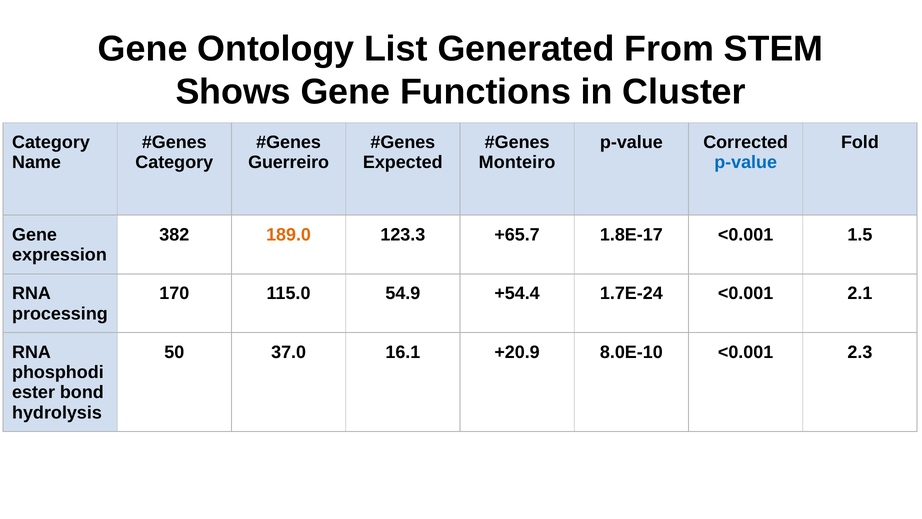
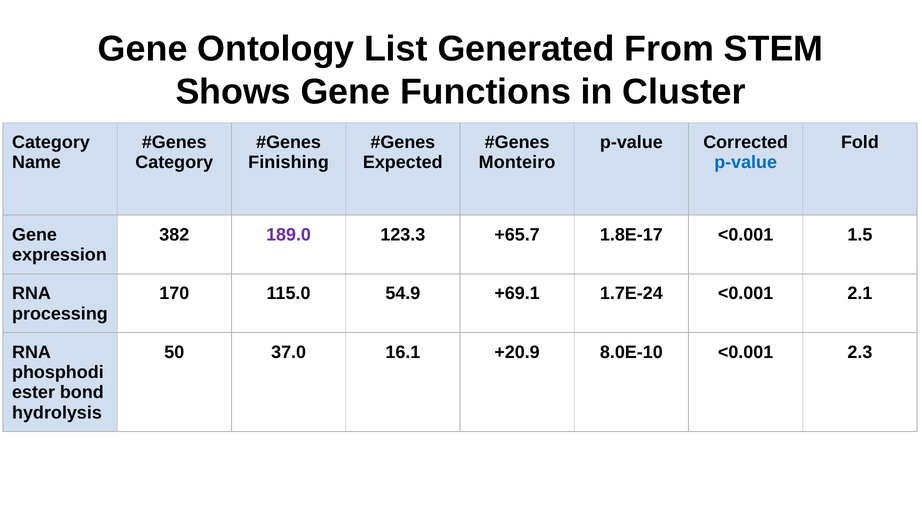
Guerreiro: Guerreiro -> Finishing
189.0 colour: orange -> purple
+54.4: +54.4 -> +69.1
